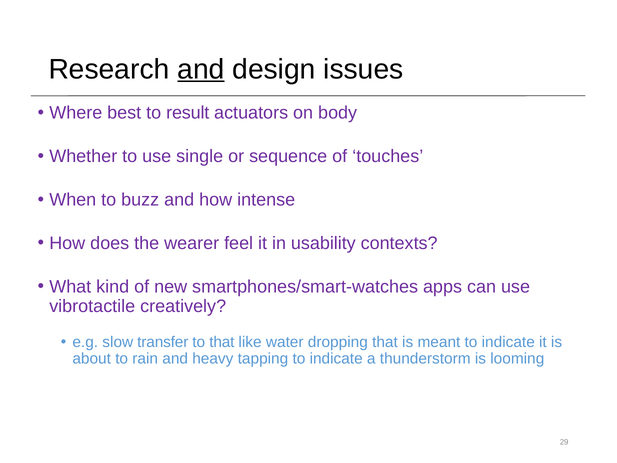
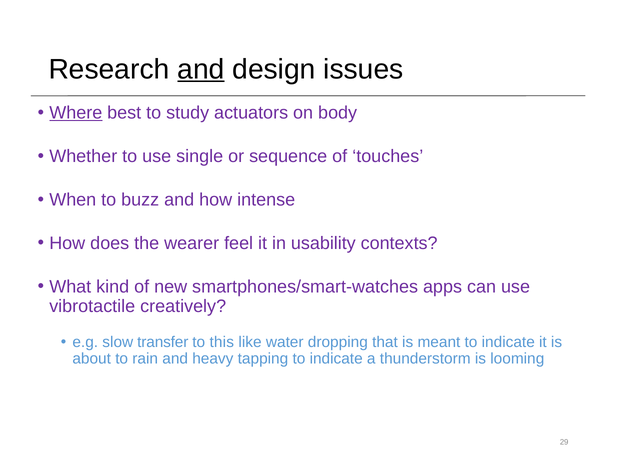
Where underline: none -> present
result: result -> study
to that: that -> this
